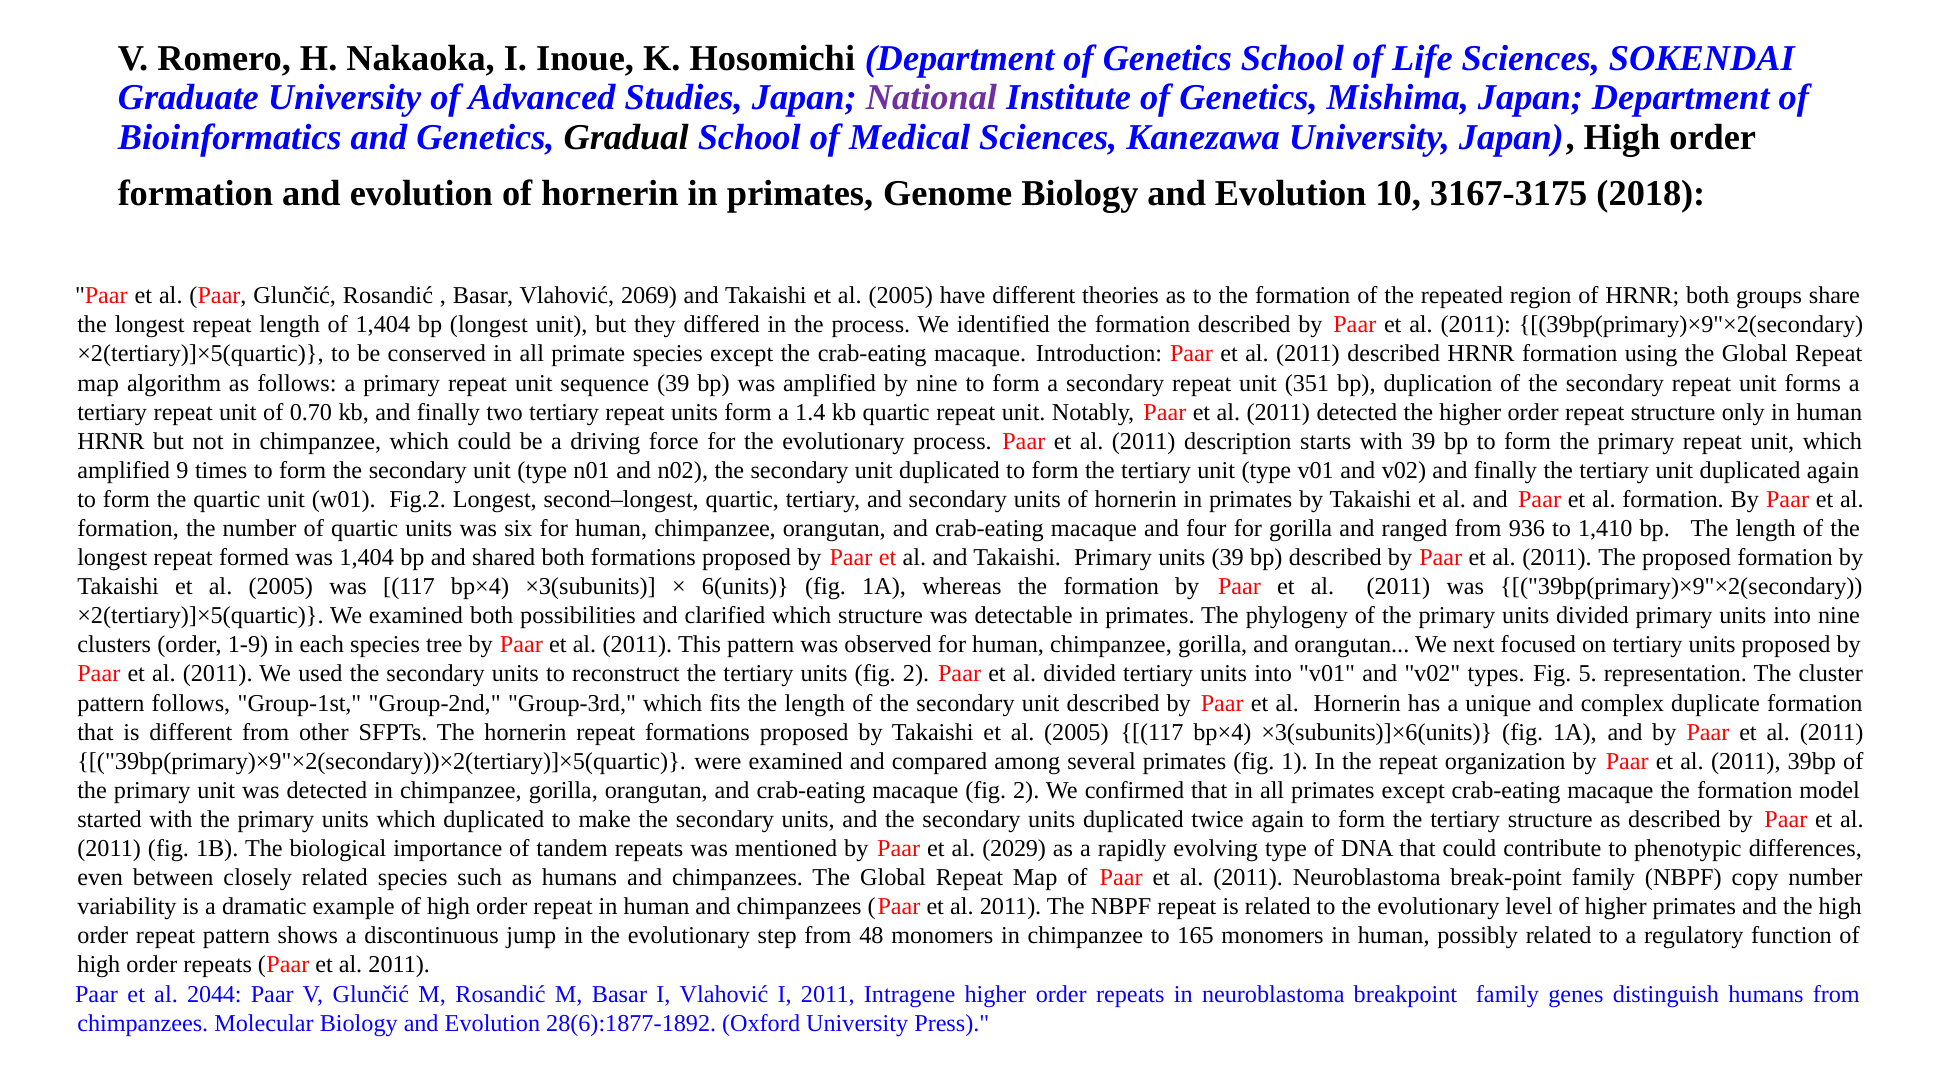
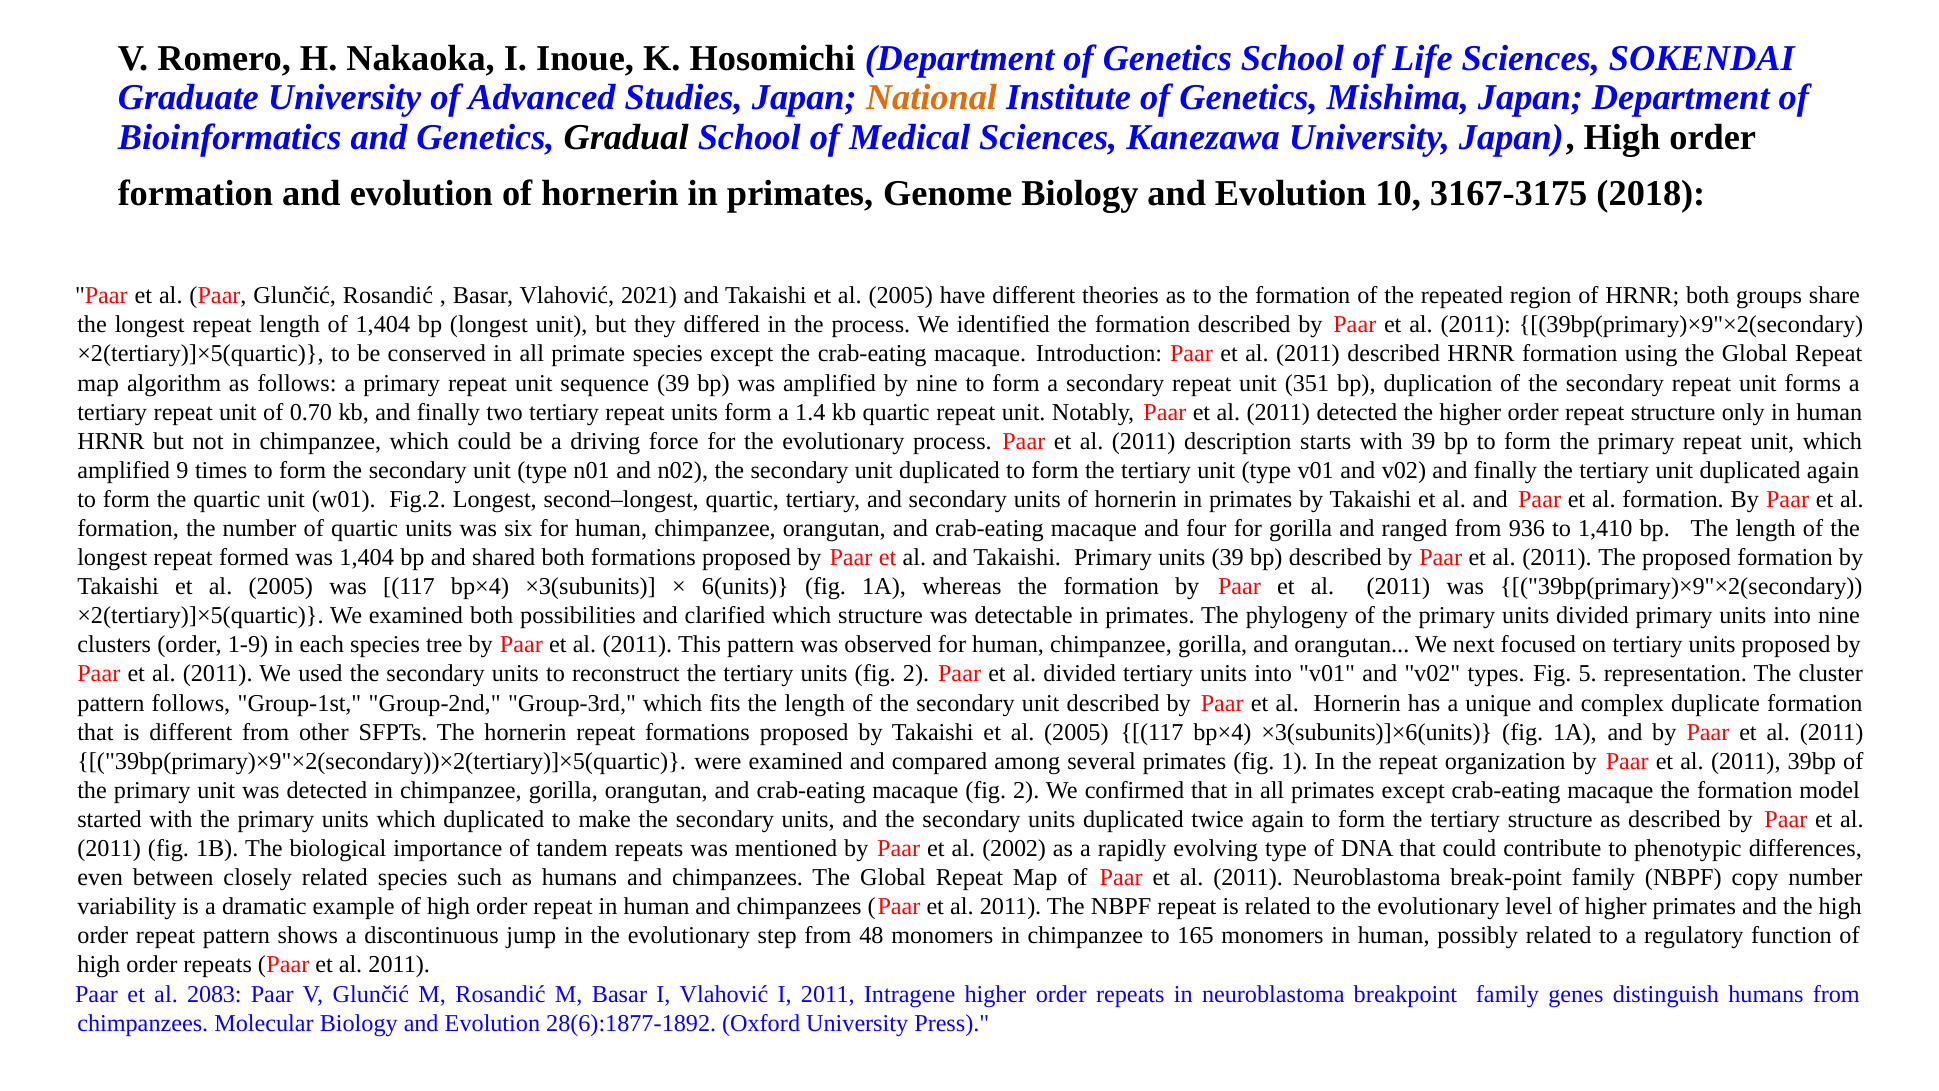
National colour: purple -> orange
2069: 2069 -> 2021
2029: 2029 -> 2002
2044: 2044 -> 2083
